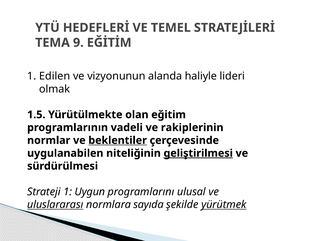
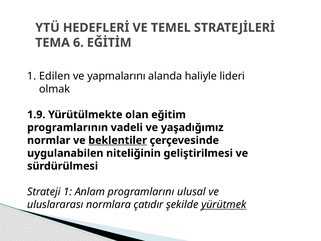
9: 9 -> 6
vizyonunun: vizyonunun -> yapmalarını
1.5: 1.5 -> 1.9
rakiplerinin: rakiplerinin -> yaşadığımız
geliştirilmesi underline: present -> none
Uygun: Uygun -> Anlam
uluslararası underline: present -> none
sayıda: sayıda -> çatıdır
